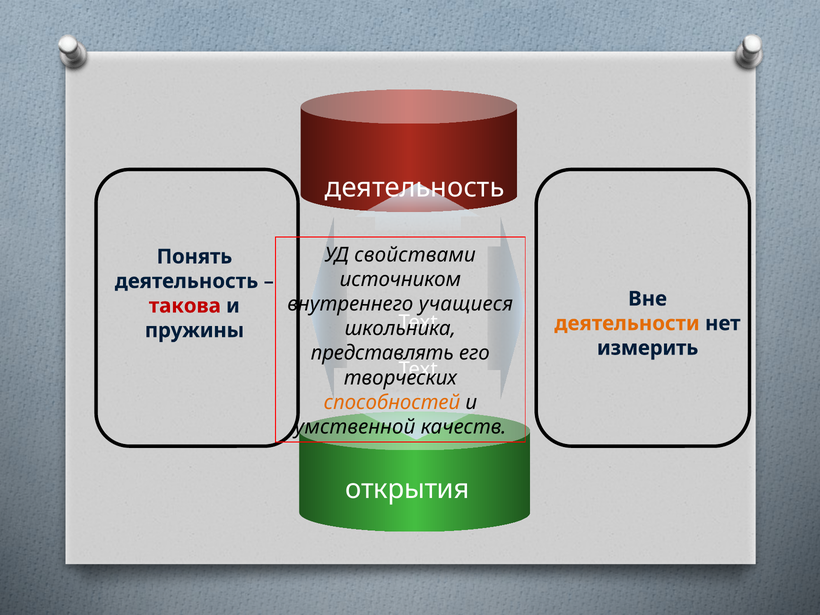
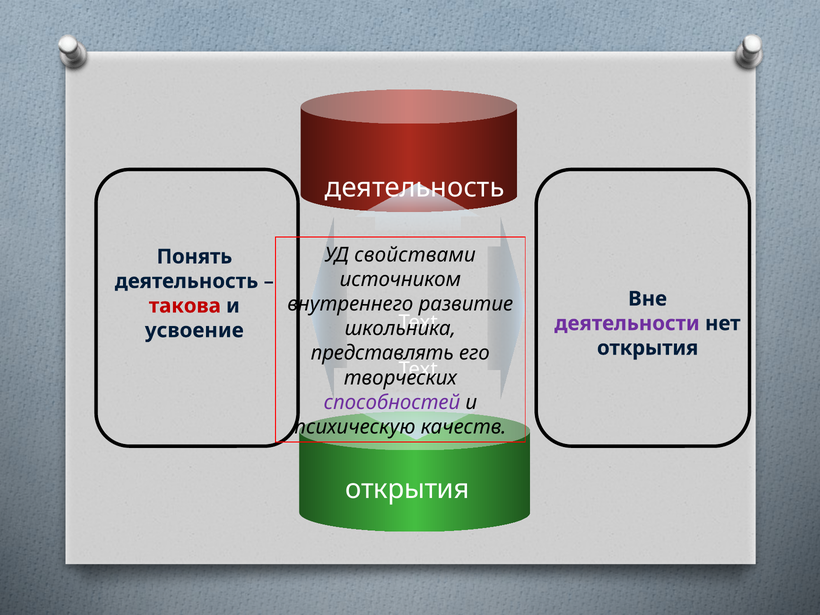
учащиеся: учащиеся -> развитие
деятельности colour: orange -> purple
пружины: пружины -> усвоение
измерить at (648, 348): измерить -> открытия
способностей colour: orange -> purple
умственной: умственной -> психическую
